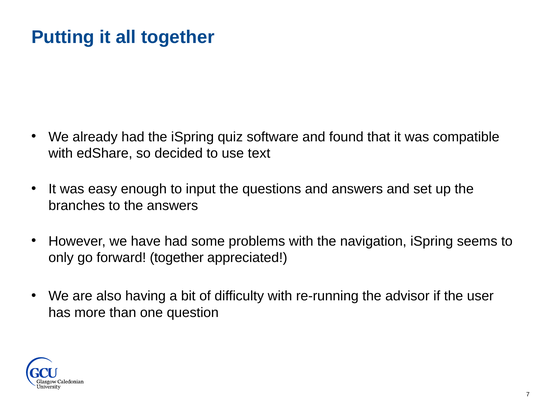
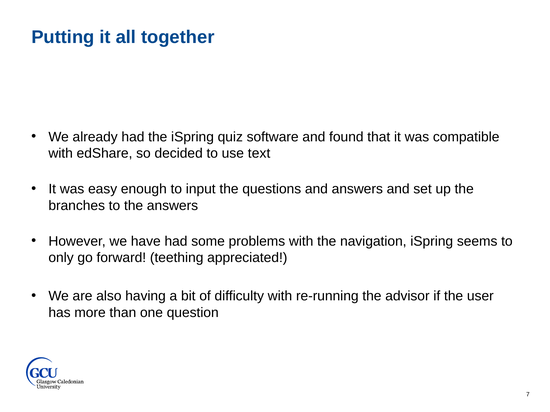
forward together: together -> teething
